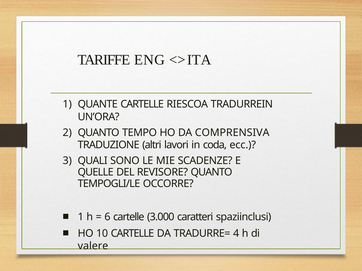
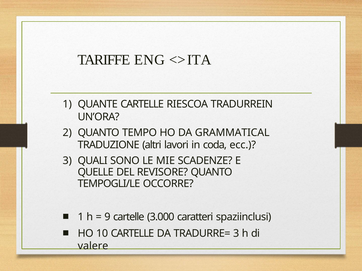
COMPRENSIVA: COMPRENSIVA -> GRAMMATICAL
6: 6 -> 9
TRADURRE= 4: 4 -> 3
